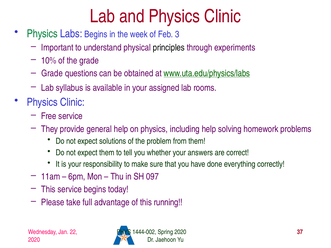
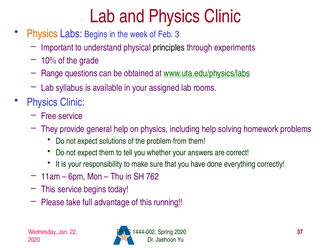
Physics at (42, 34) colour: green -> orange
Grade at (52, 73): Grade -> Range
097: 097 -> 762
